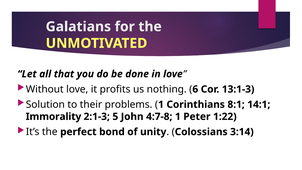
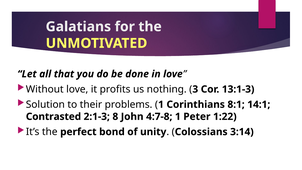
6: 6 -> 3
Immorality: Immorality -> Contrasted
5: 5 -> 8
